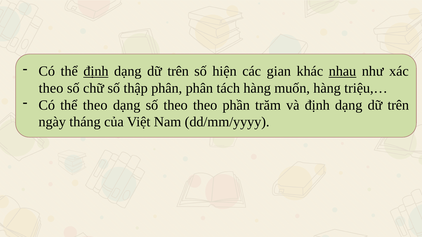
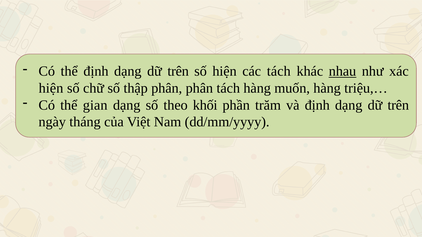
định at (96, 71) underline: present -> none
các gian: gian -> tách
theo at (51, 88): theo -> hiện
thể theo: theo -> gian
theo theo: theo -> khối
